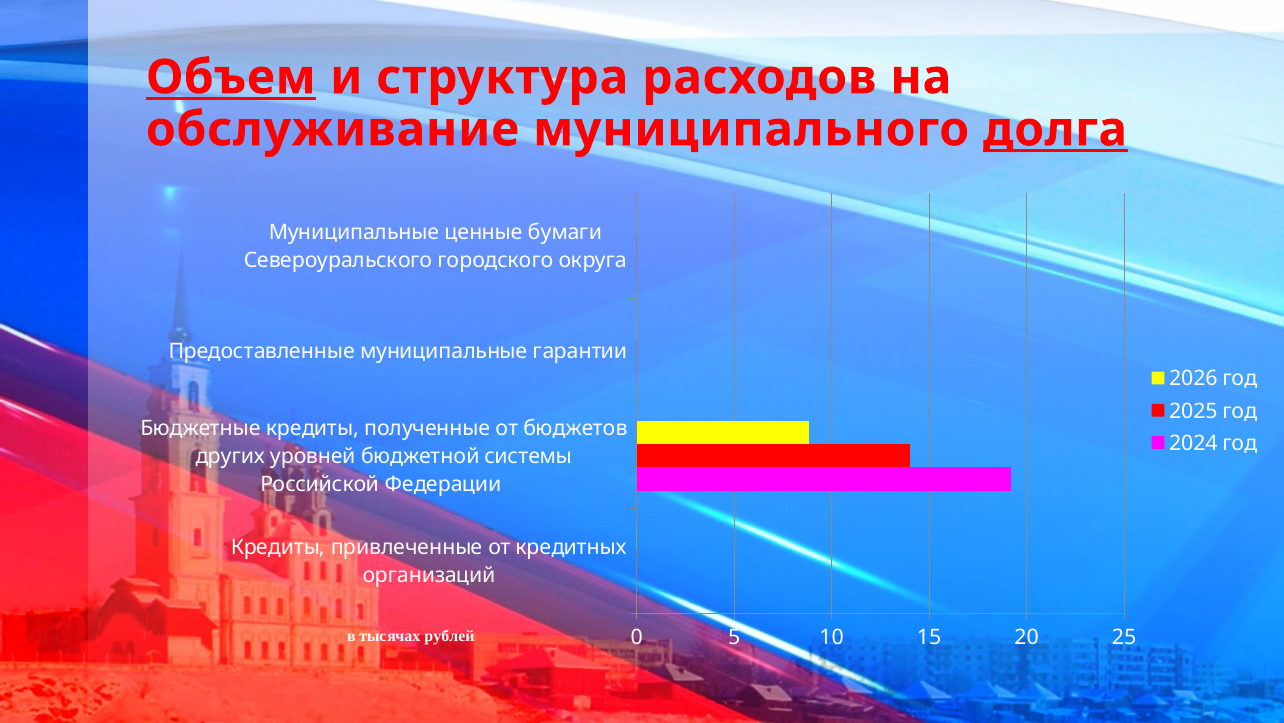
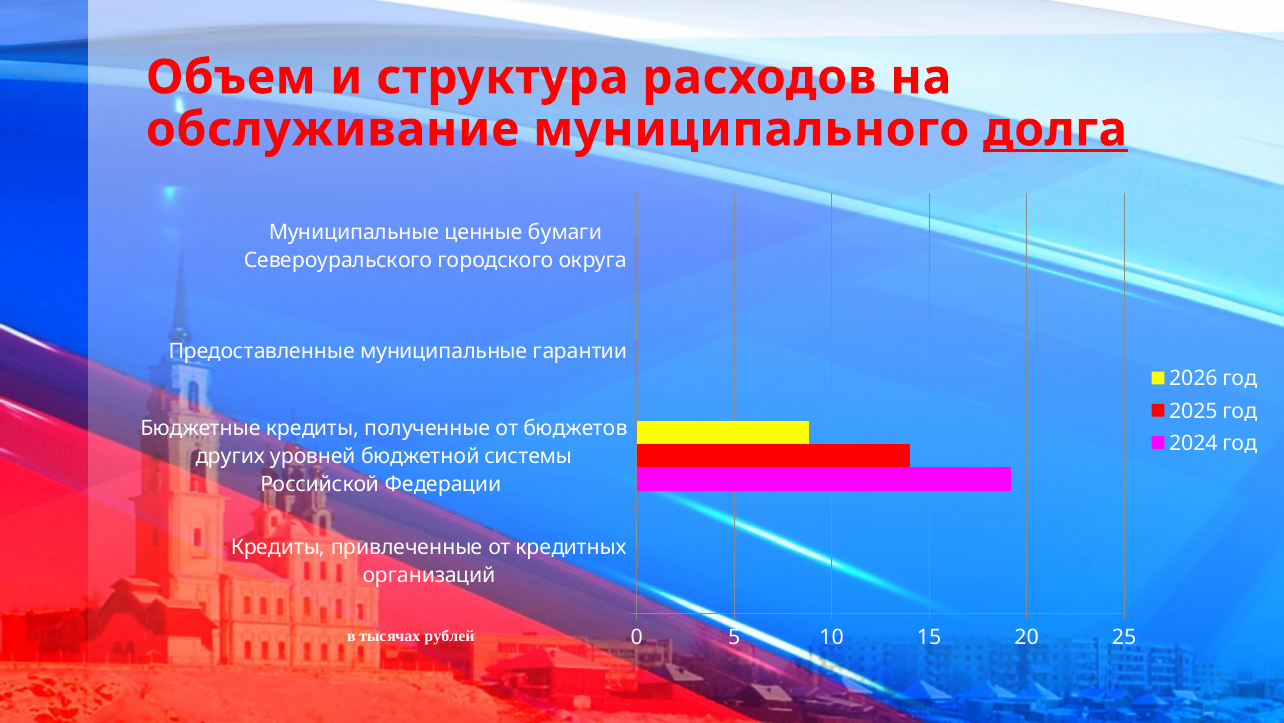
Объем underline: present -> none
